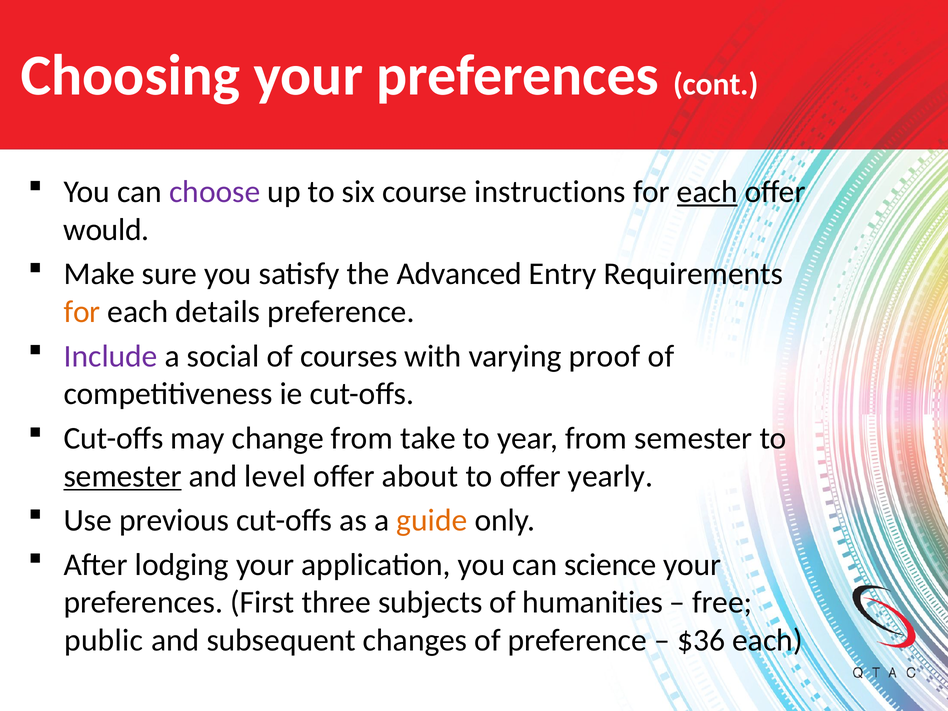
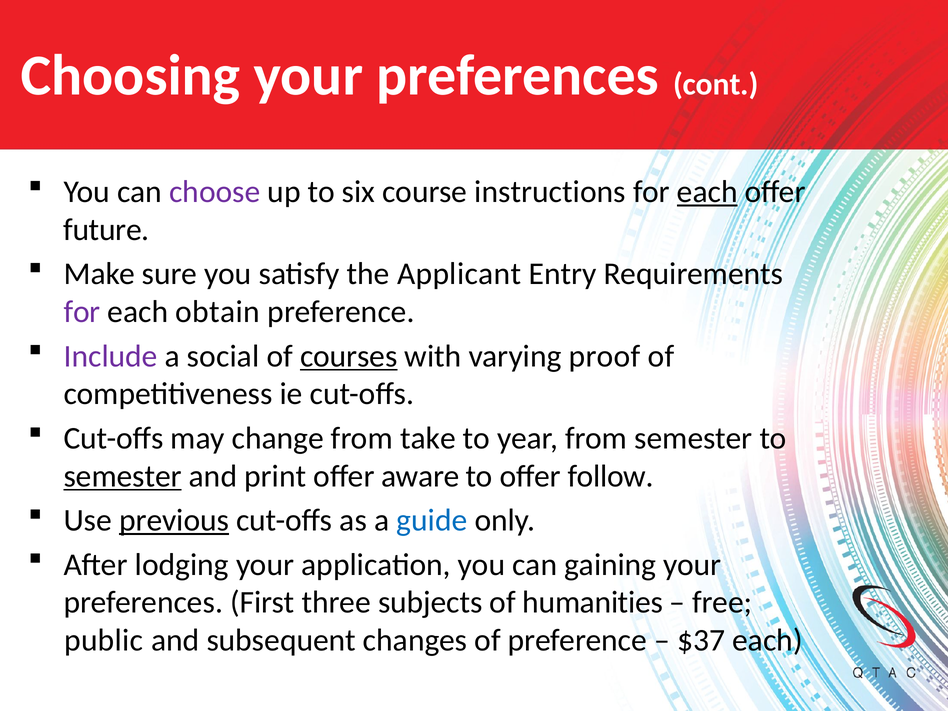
would: would -> future
Advanced: Advanced -> Applicant
for at (82, 312) colour: orange -> purple
details: details -> obtain
courses underline: none -> present
level: level -> print
about: about -> aware
yearly: yearly -> follow
previous underline: none -> present
guide colour: orange -> blue
science: science -> gaining
$36: $36 -> $37
